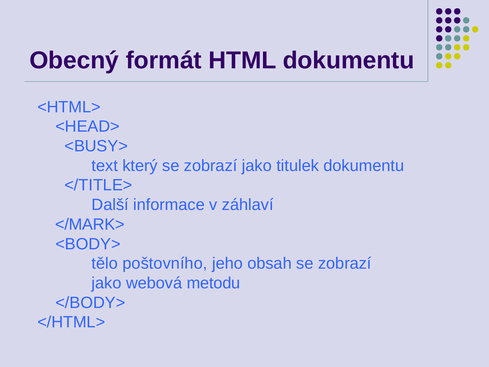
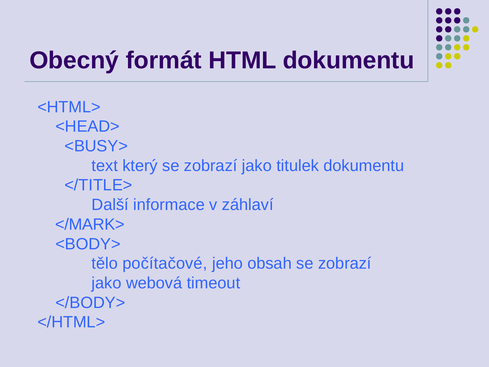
poštovního: poštovního -> počítačové
metodu: metodu -> timeout
